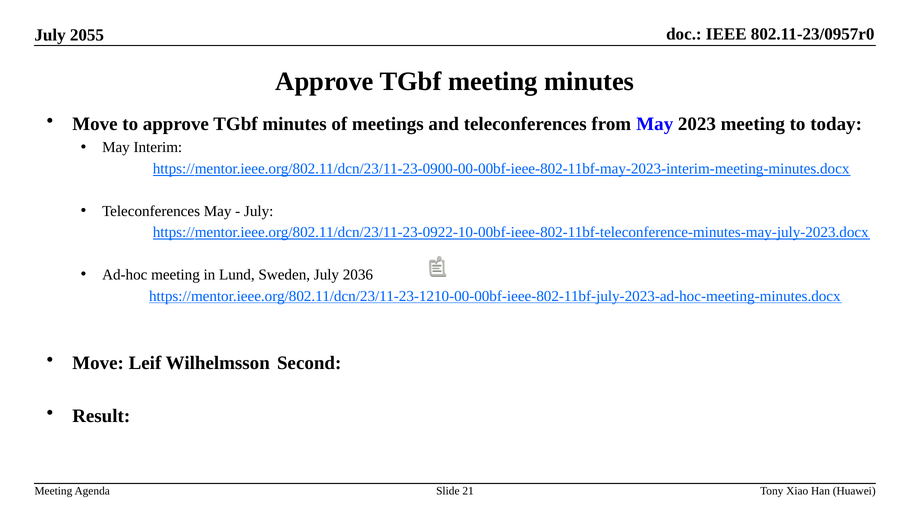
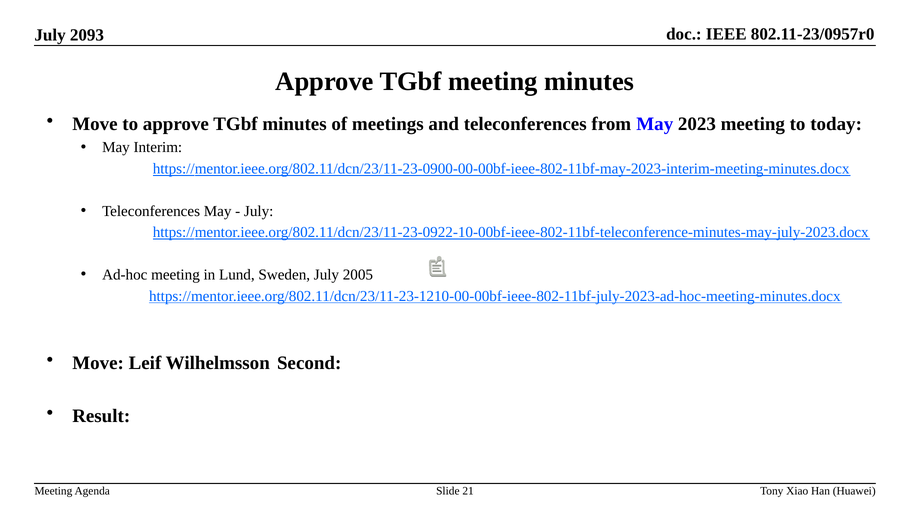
2055: 2055 -> 2093
2036: 2036 -> 2005
